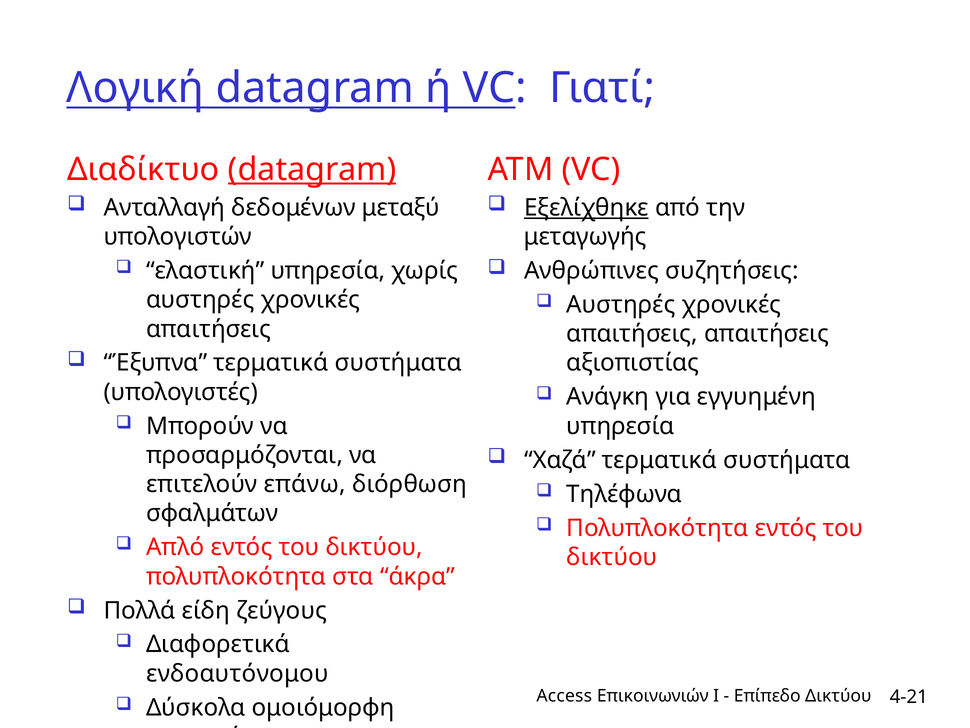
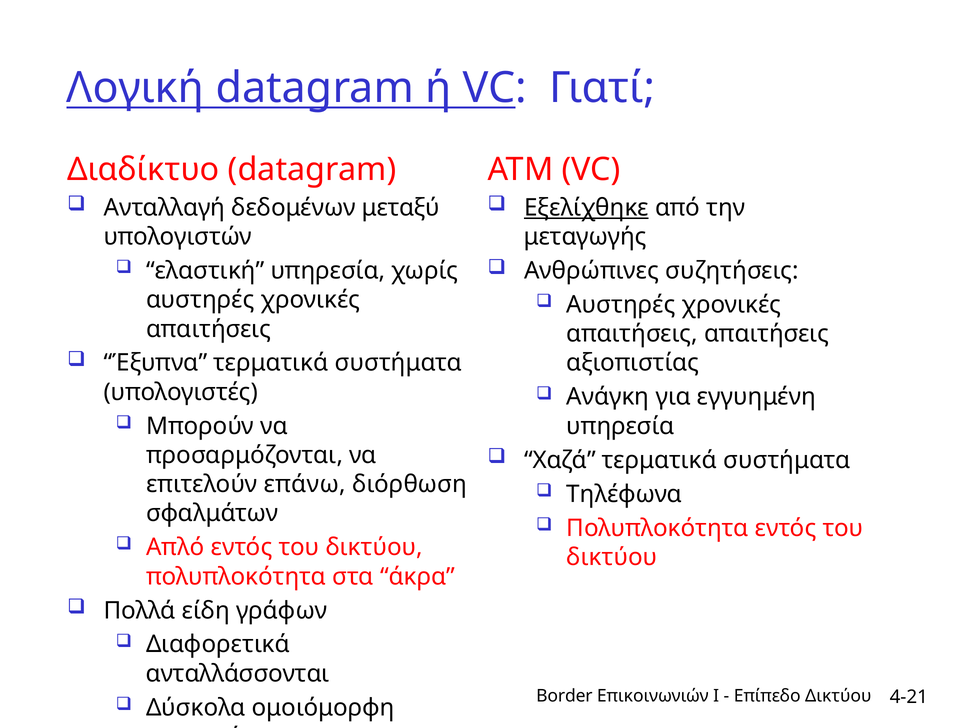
datagram at (312, 169) underline: present -> none
ζεύγους: ζεύγους -> γράφων
ενδοαυτόνομου: ενδοαυτόνομου -> ανταλλάσσονται
Access: Access -> Border
